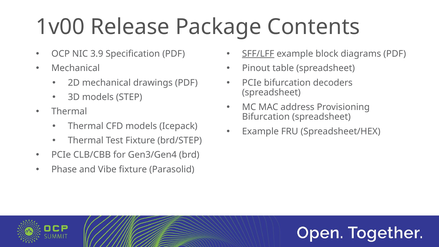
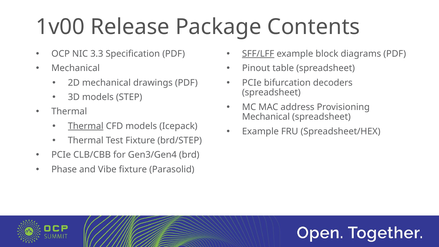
3.9: 3.9 -> 3.3
Bifurcation at (266, 117): Bifurcation -> Mechanical
Thermal at (86, 126) underline: none -> present
